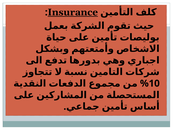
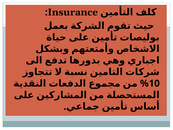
Insurance underline: present -> none
